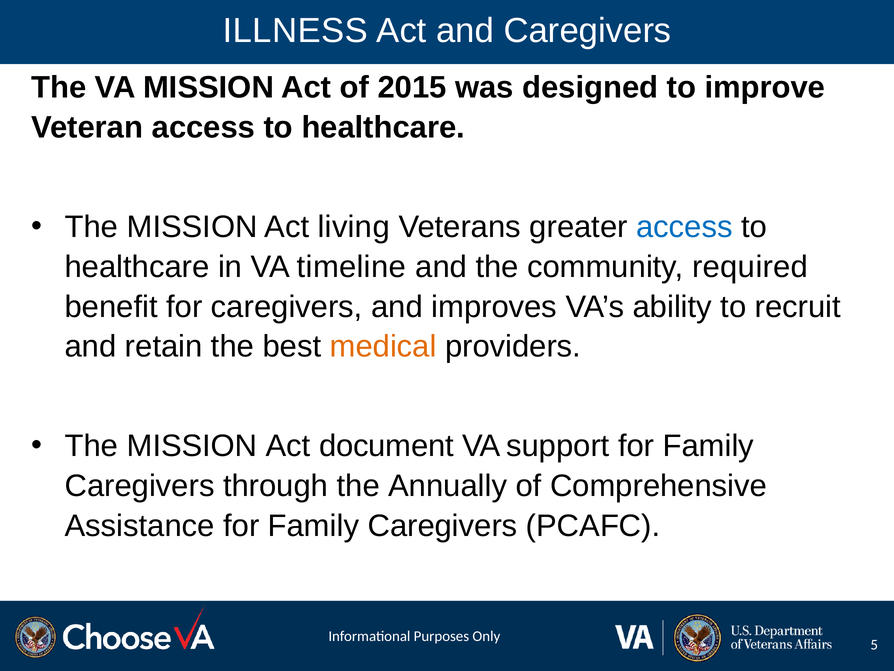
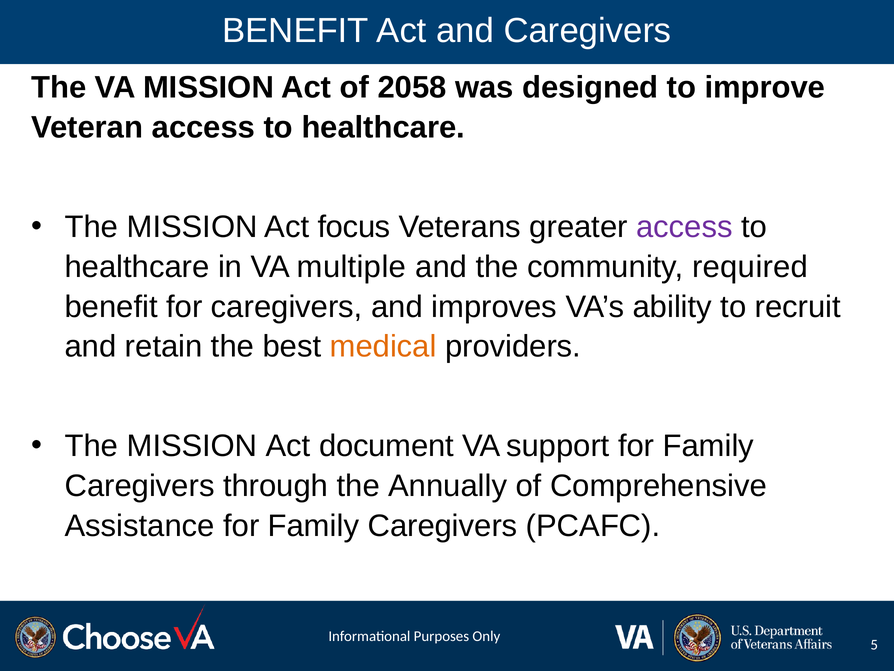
ILLNESS at (295, 31): ILLNESS -> BENEFIT
2015: 2015 -> 2058
living: living -> focus
access at (684, 227) colour: blue -> purple
timeline: timeline -> multiple
